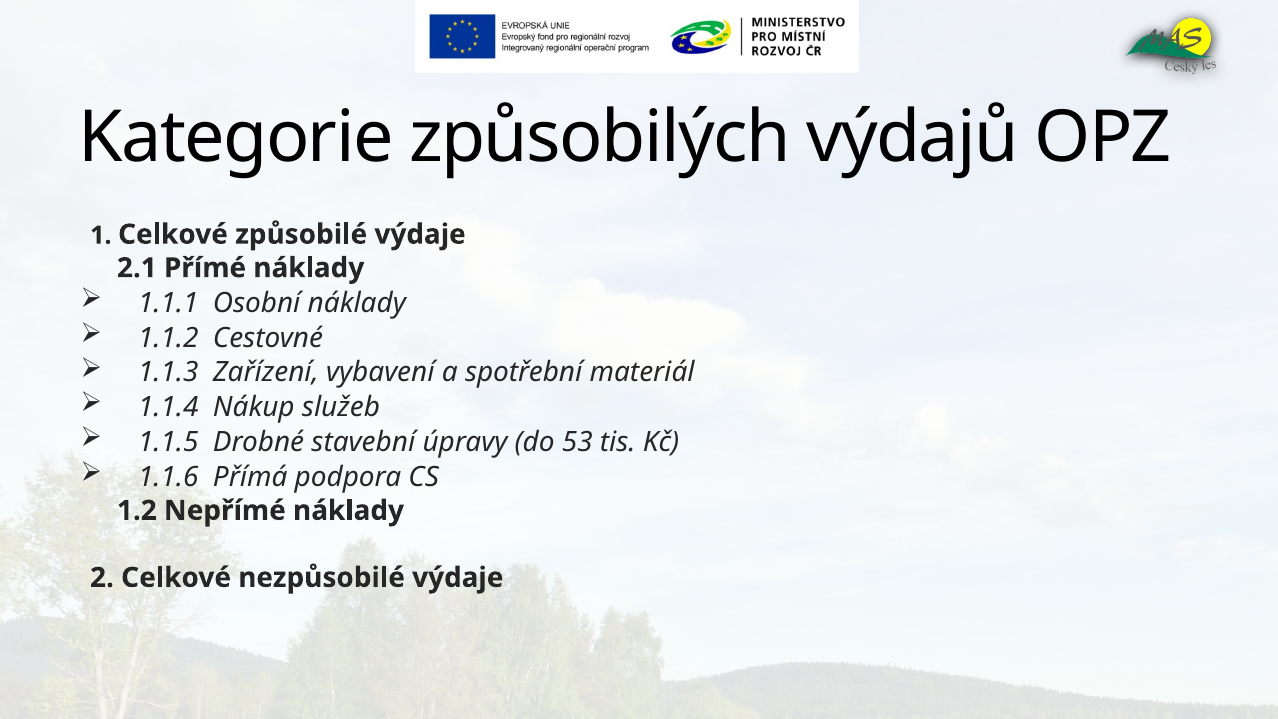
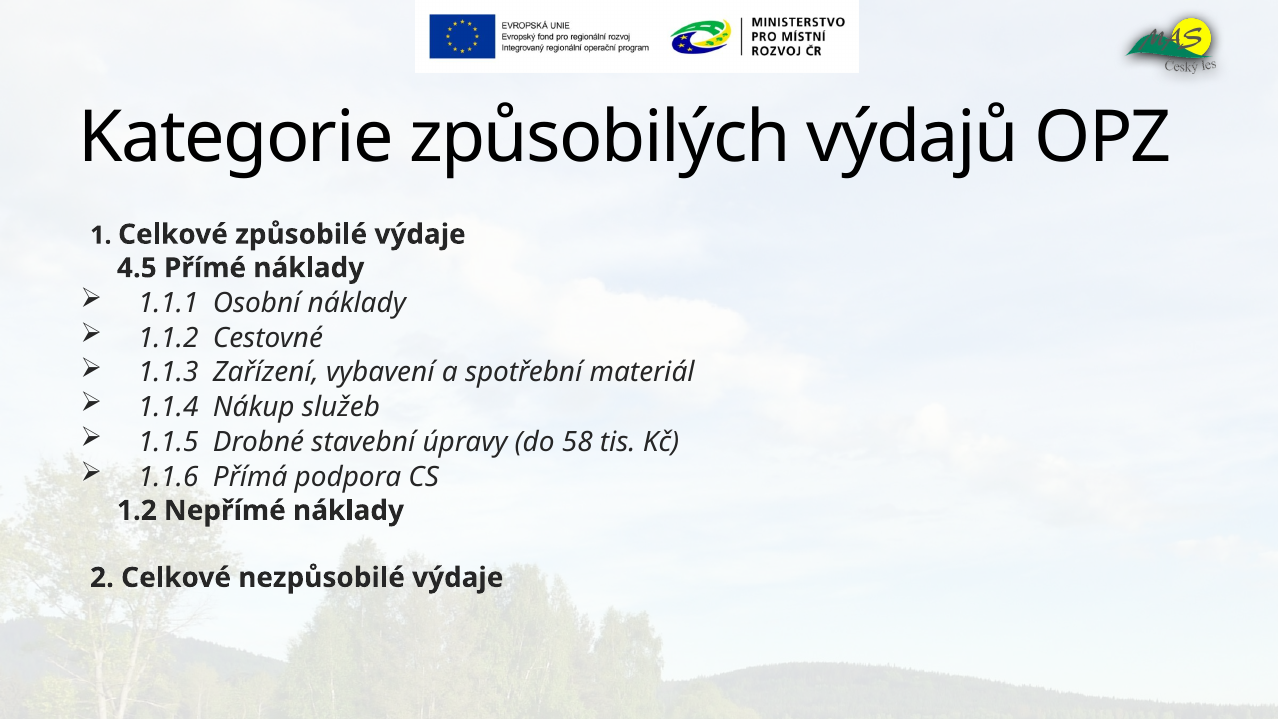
2.1: 2.1 -> 4.5
53: 53 -> 58
